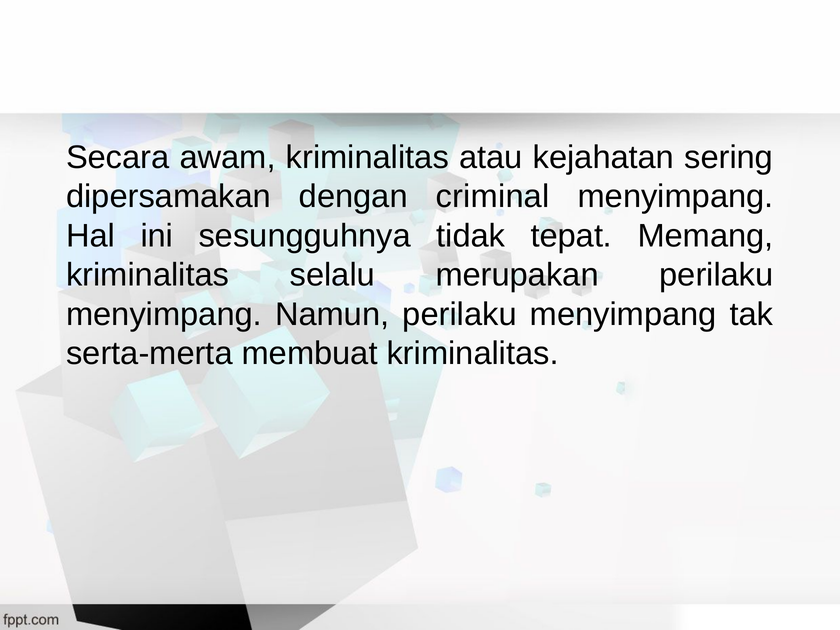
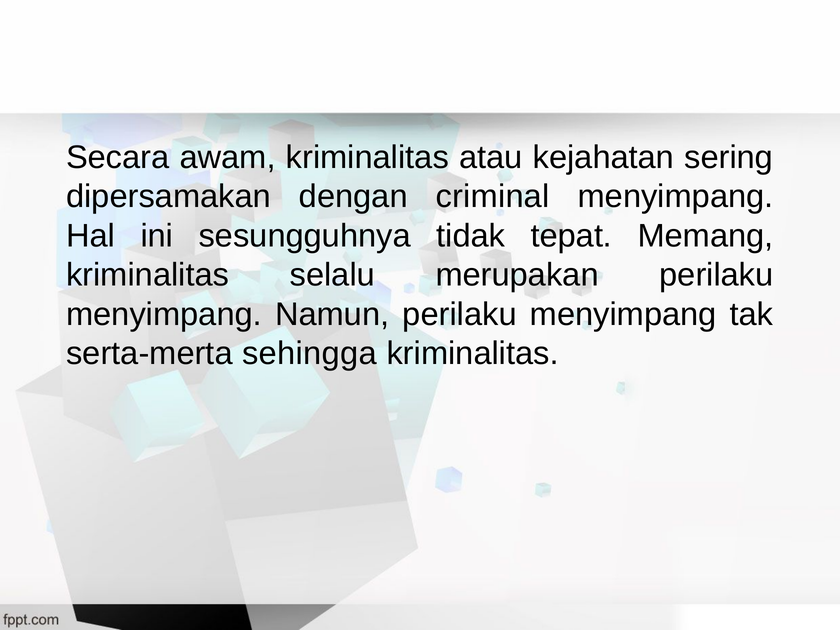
membuat: membuat -> sehingga
